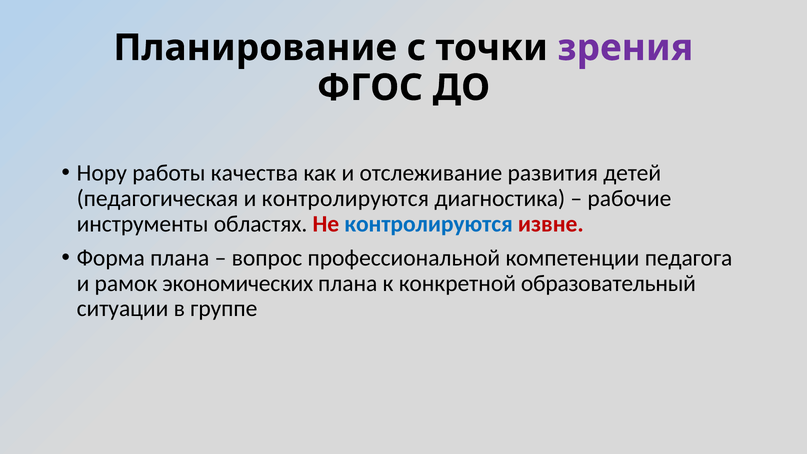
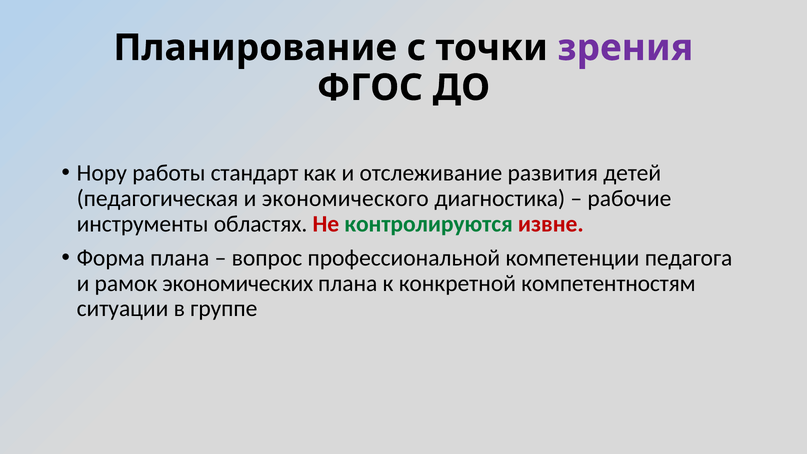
качества: качества -> стандарт
и контролируются: контролируются -> экономического
контролируются at (429, 224) colour: blue -> green
образовательный: образовательный -> компетентностям
